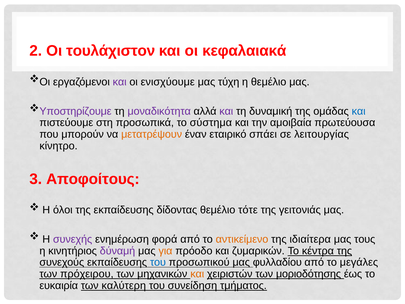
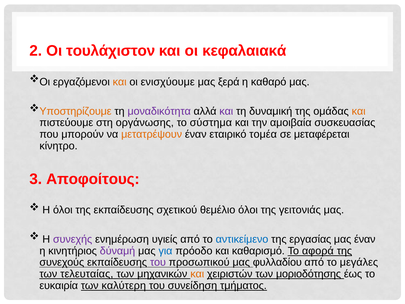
και at (120, 82) colour: purple -> orange
τύχη: τύχη -> ξερά
η θεμέλιο: θεμέλιο -> καθαρό
Υποστηρίζουμε colour: purple -> orange
και at (359, 111) colour: blue -> orange
προσωπικά: προσωπικά -> οργάνωσης
πρωτεύουσα: πρωτεύουσα -> συσκευασίας
σπάει: σπάει -> τομέα
λειτουργίας: λειτουργίας -> μεταφέρεται
δίδοντας: δίδοντας -> σχετικού
θεμέλιο τότε: τότε -> όλοι
φορά: φορά -> υγιείς
αντικείμενο colour: orange -> blue
ιδιαίτερα: ιδιαίτερα -> εργασίας
μας τους: τους -> έναν
για colour: orange -> blue
ζυμαρικών: ζυμαρικών -> καθαρισμό
κέντρα: κέντρα -> αφορά
του at (158, 262) colour: blue -> purple
πρόχειρου: πρόχειρου -> τελευταίας
